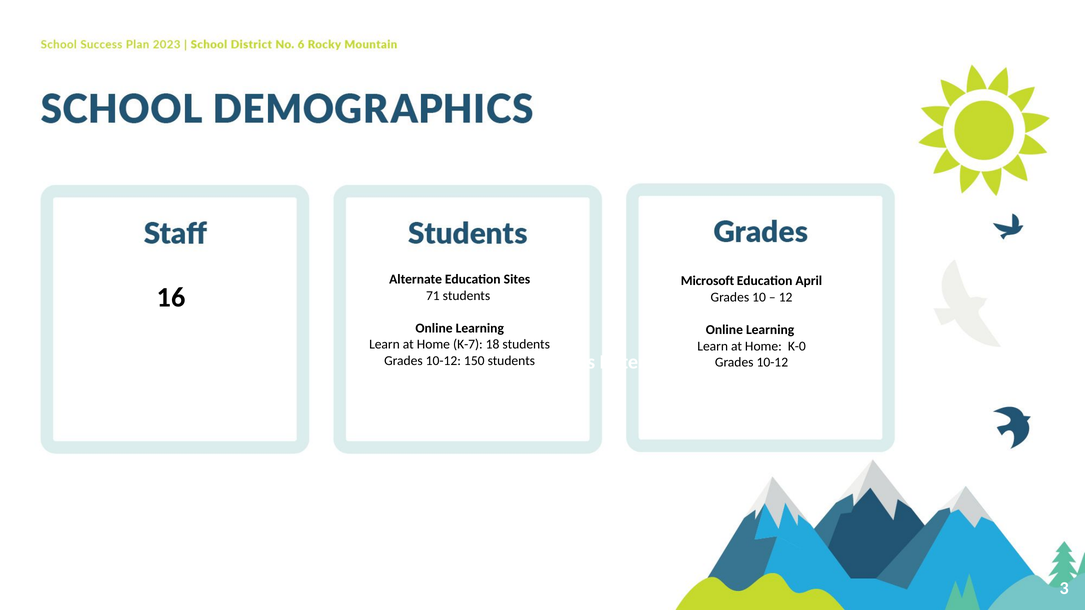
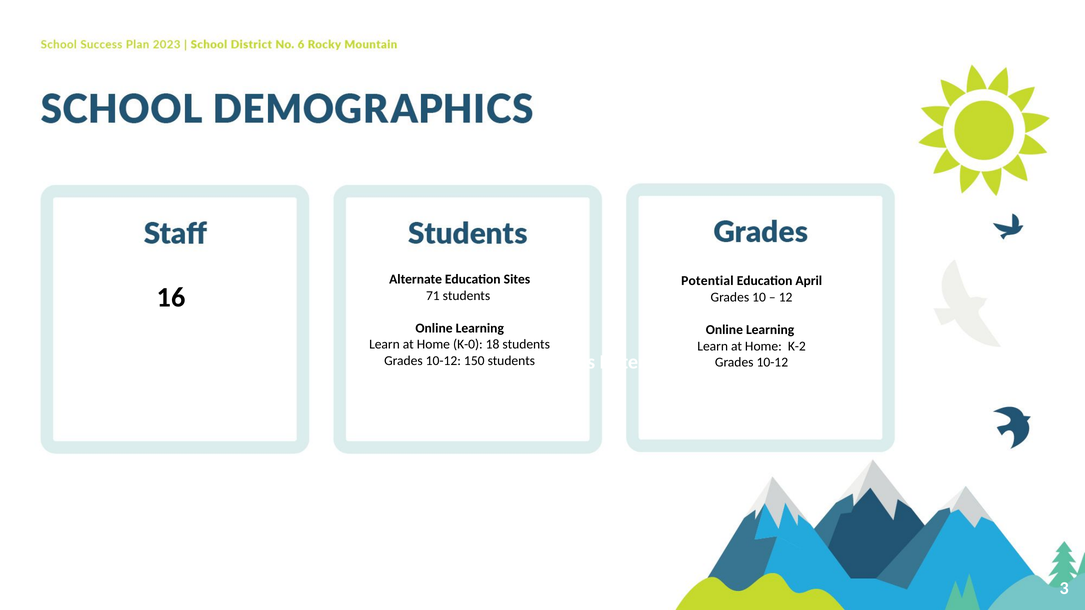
Microsoft at (708, 281): Microsoft -> Potential
K-7: K-7 -> K-0
K-0: K-0 -> K-2
